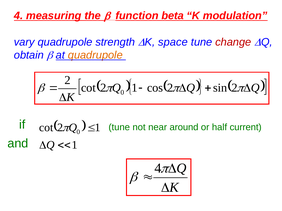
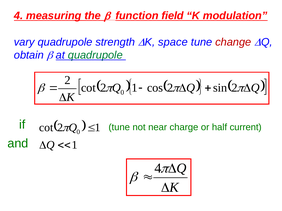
beta: beta -> field
quadrupole at (95, 55) colour: orange -> green
around: around -> charge
